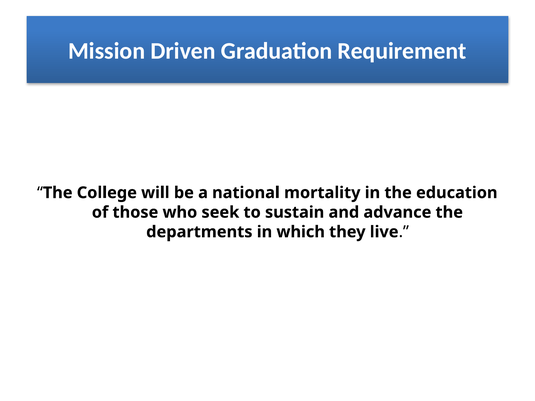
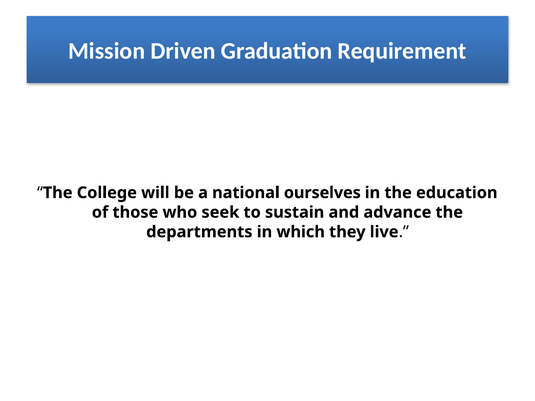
mortality: mortality -> ourselves
